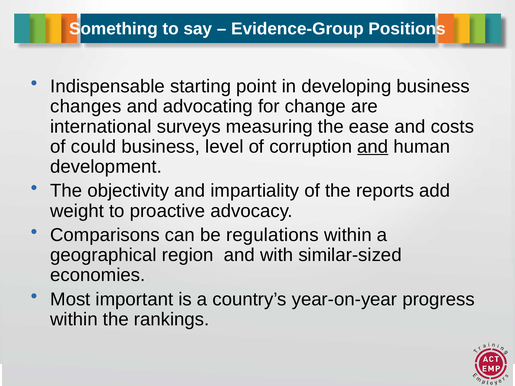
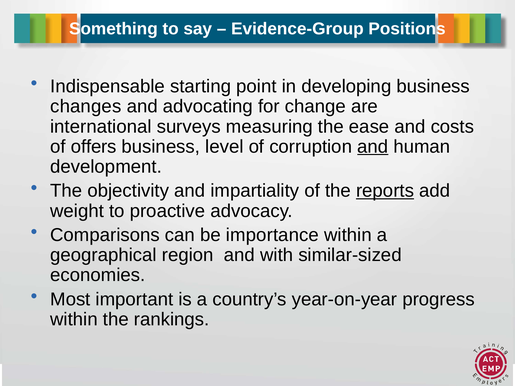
could: could -> offers
reports underline: none -> present
regulations: regulations -> importance
